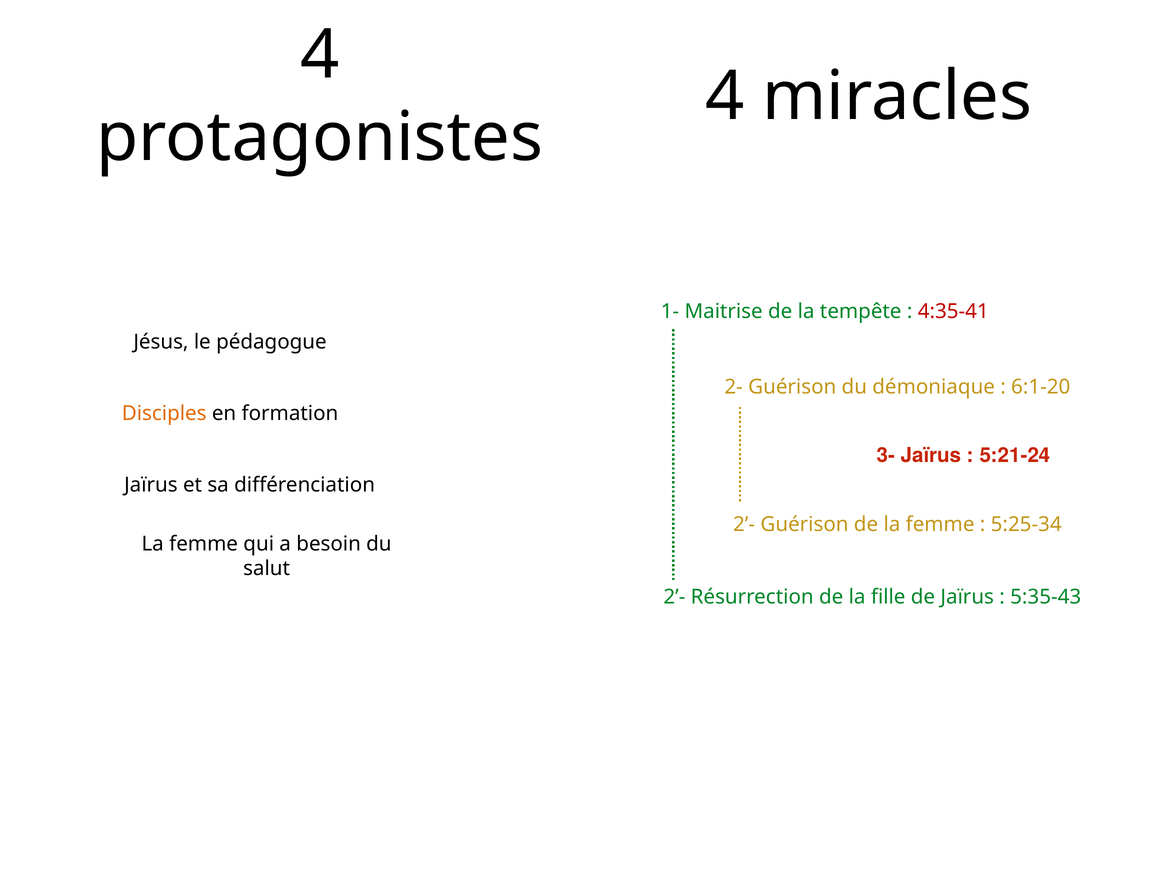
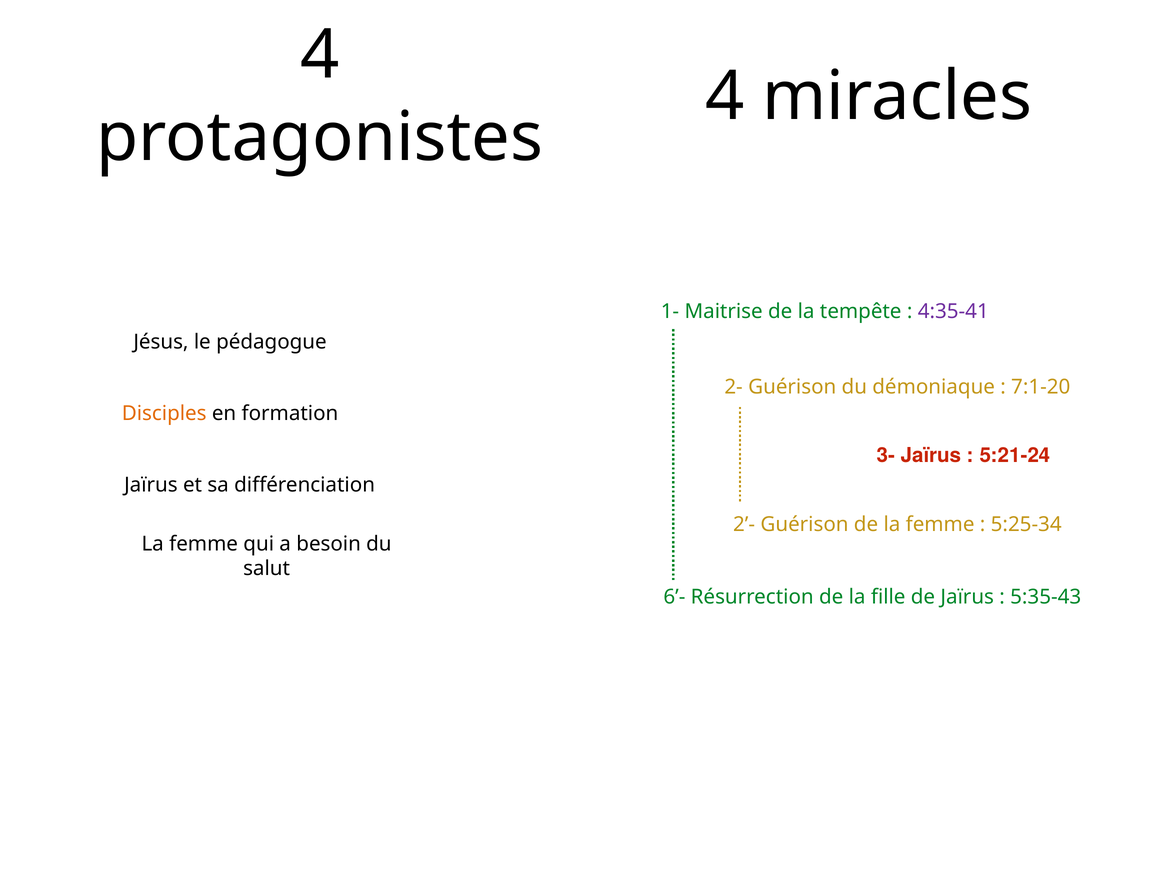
4:35-41 colour: red -> purple
6:1-20: 6:1-20 -> 7:1-20
2’- at (674, 597): 2’- -> 6’-
